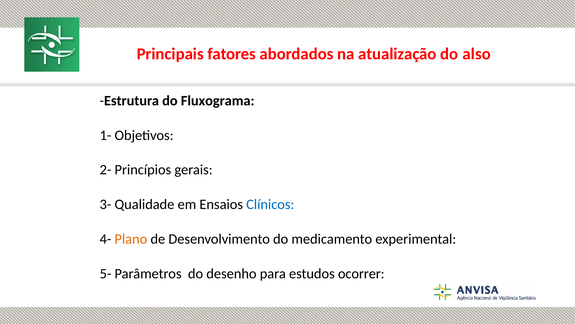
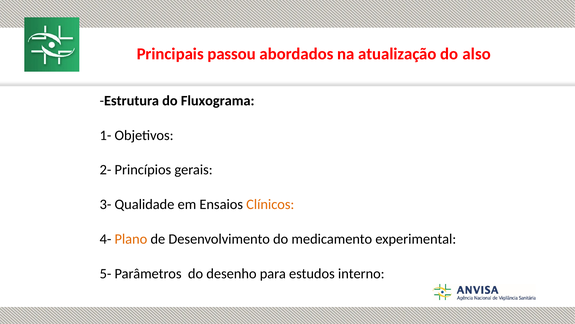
fatores: fatores -> passou
Clínicos colour: blue -> orange
ocorrer: ocorrer -> interno
